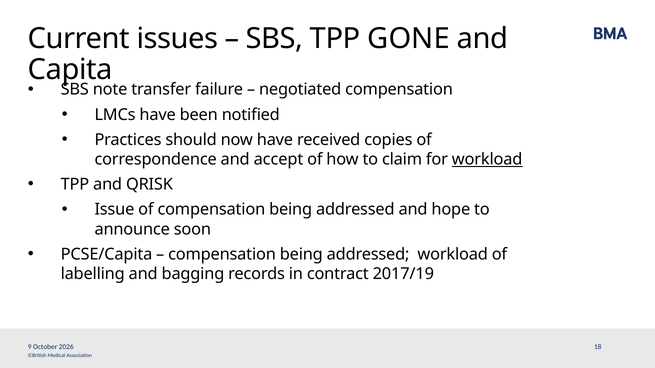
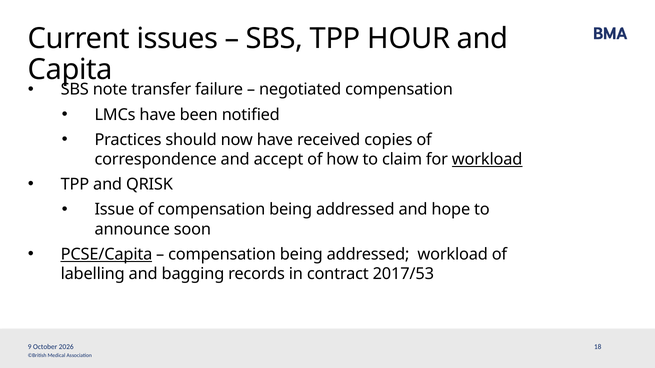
GONE: GONE -> HOUR
PCSE/Capita underline: none -> present
2017/19: 2017/19 -> 2017/53
